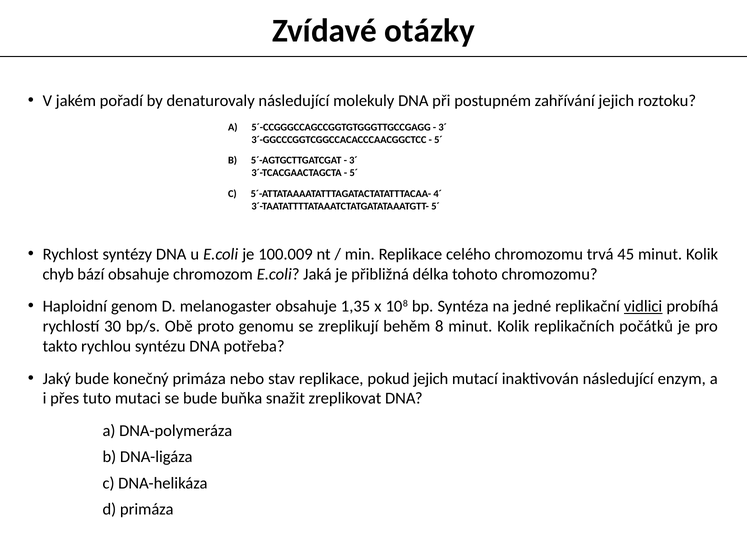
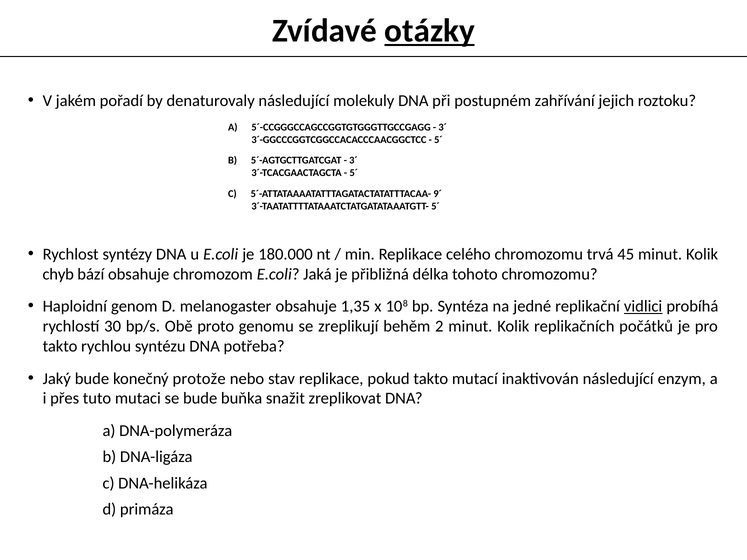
otázky underline: none -> present
4´: 4´ -> 9´
100.009: 100.009 -> 180.000
8: 8 -> 2
konečný primáza: primáza -> protože
pokud jejich: jejich -> takto
